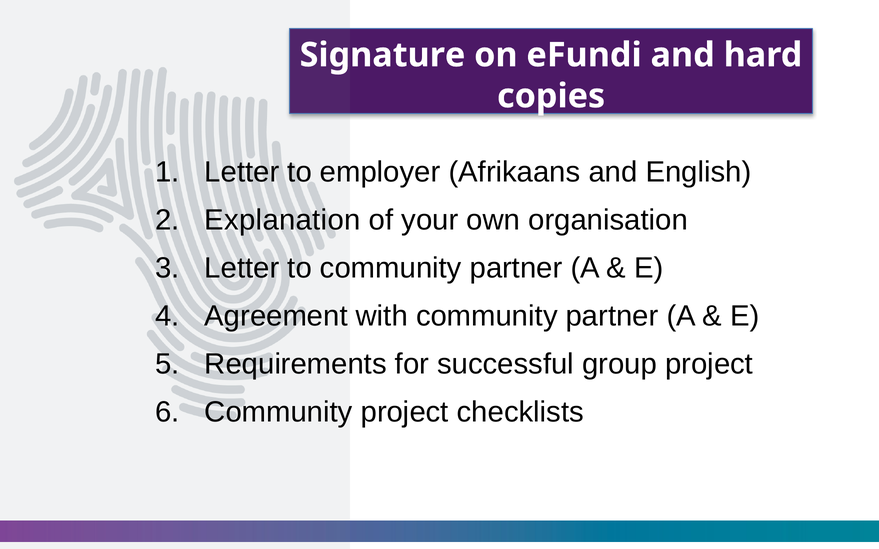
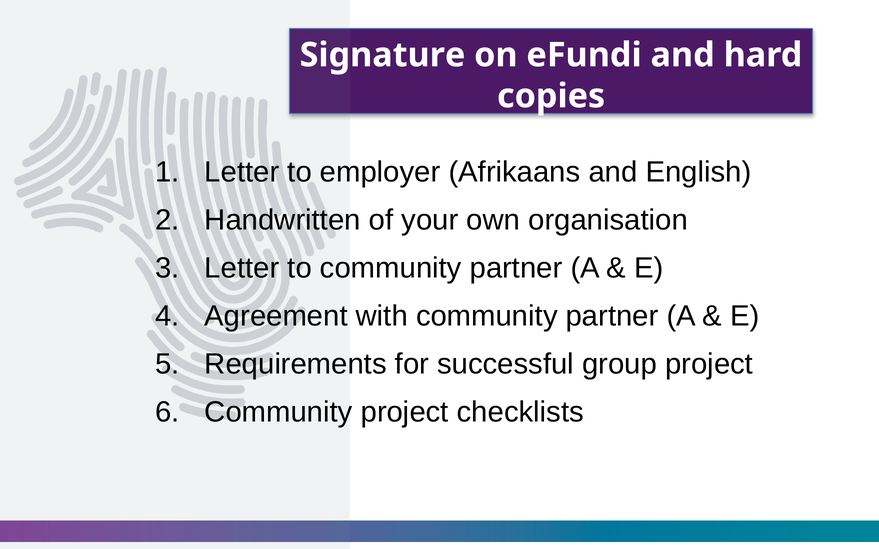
Explanation: Explanation -> Handwritten
